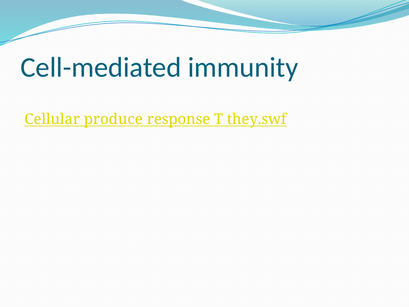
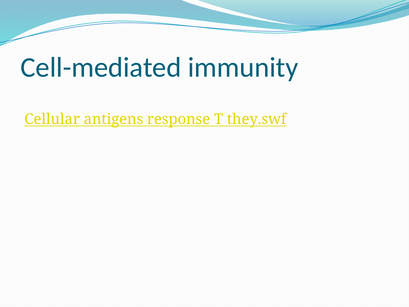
produce: produce -> antigens
